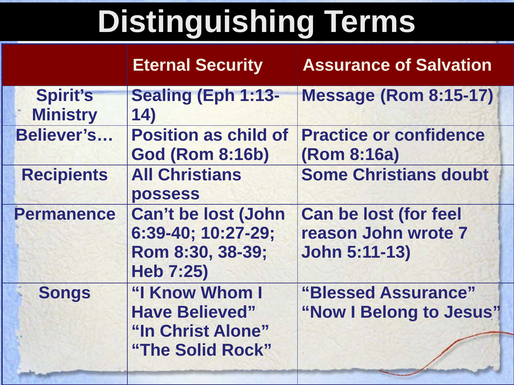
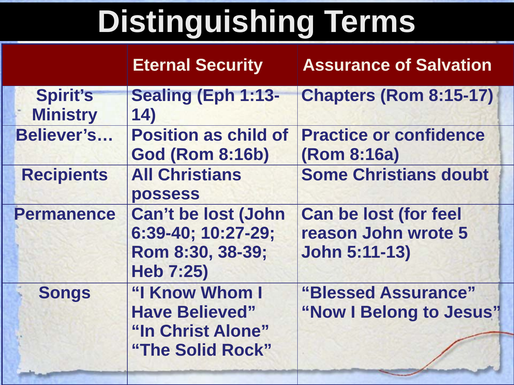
Message: Message -> Chapters
7: 7 -> 5
